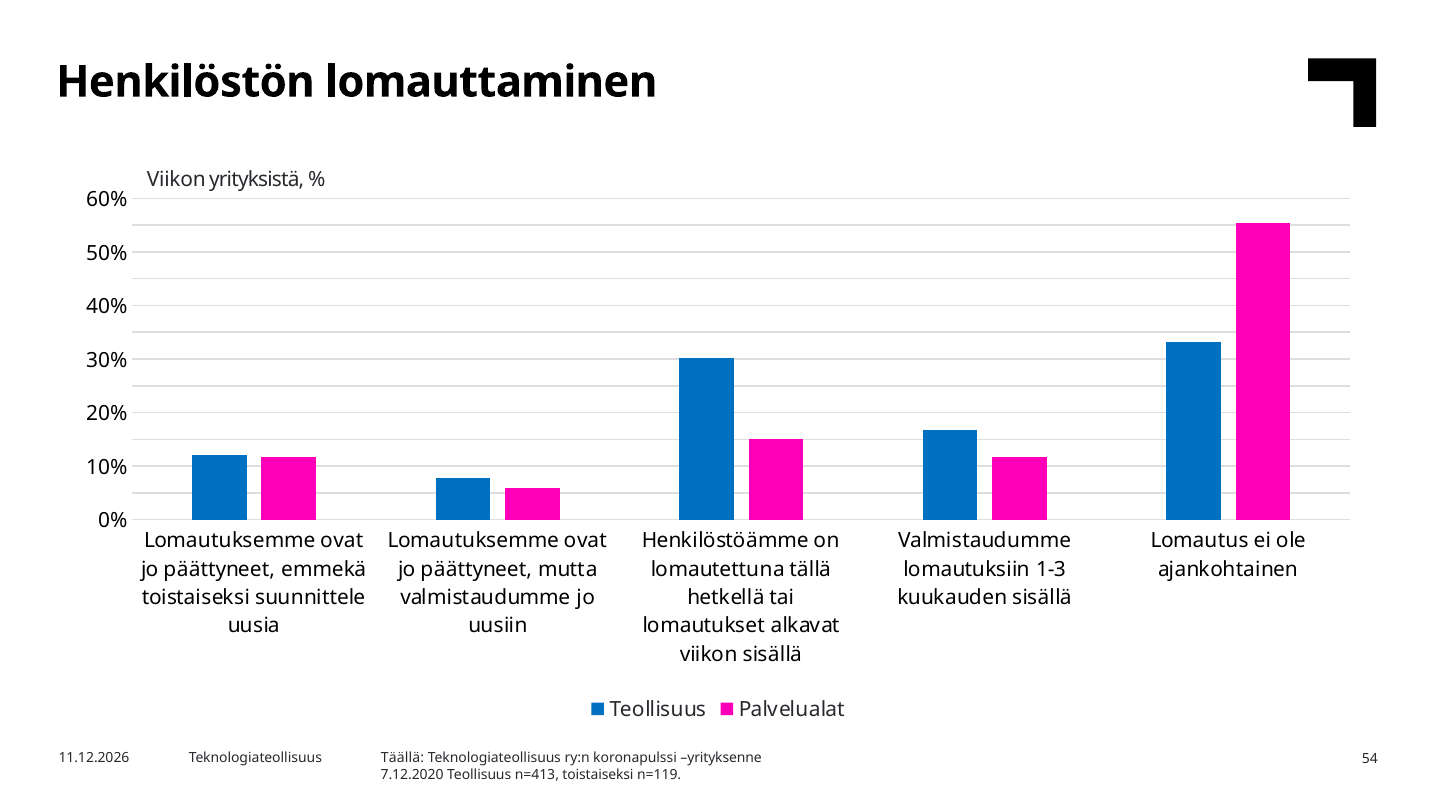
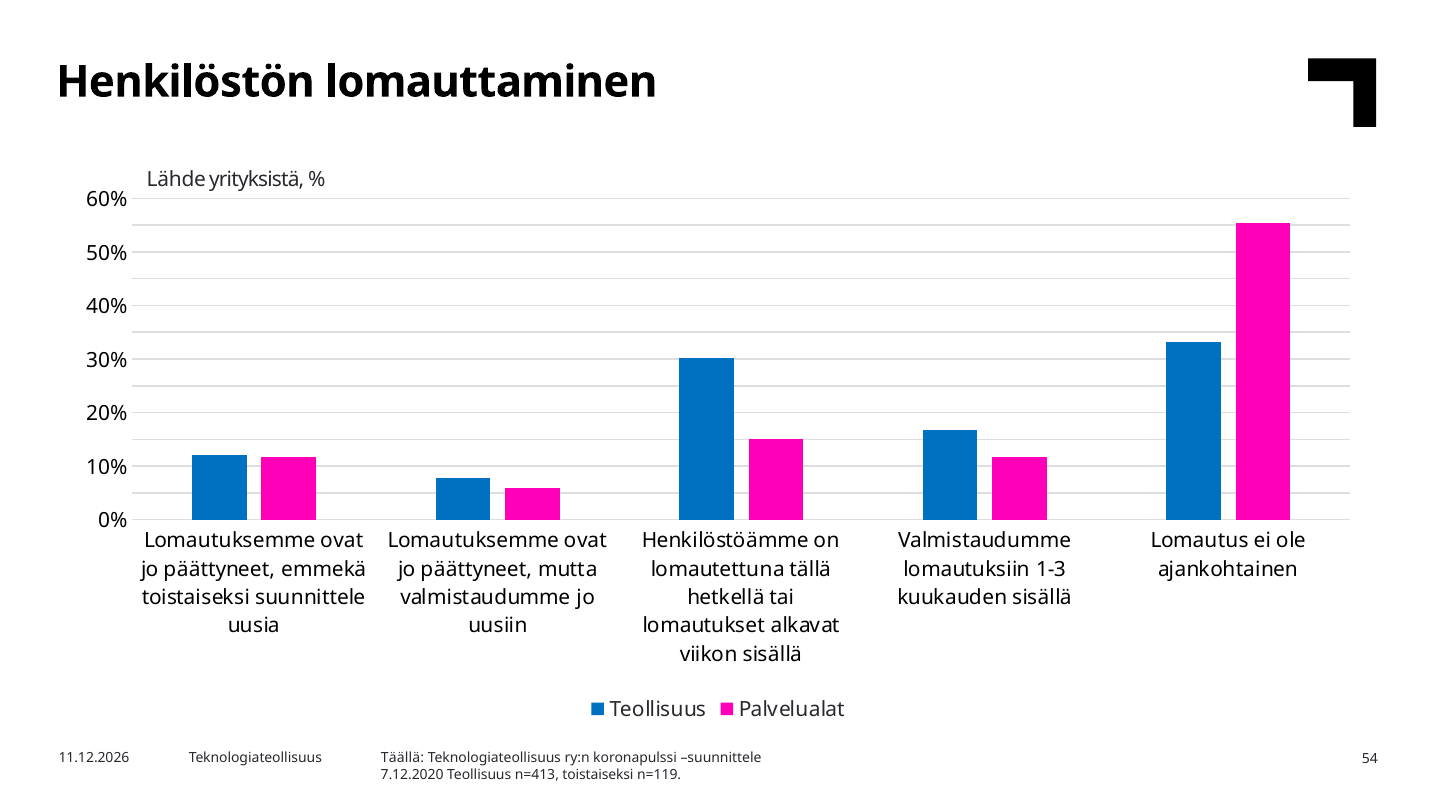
Viikon at (176, 180): Viikon -> Lähde
koronapulssi yrityksenne: yrityksenne -> suunnittele
